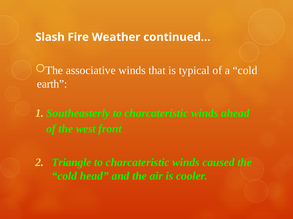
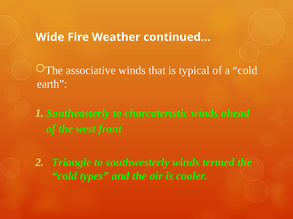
Slash: Slash -> Wide
charcateristic at (138, 163): charcateristic -> southwesterly
caused: caused -> termed
head: head -> types
